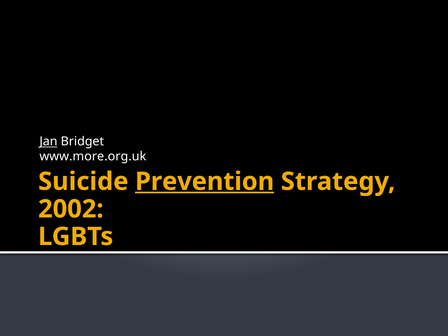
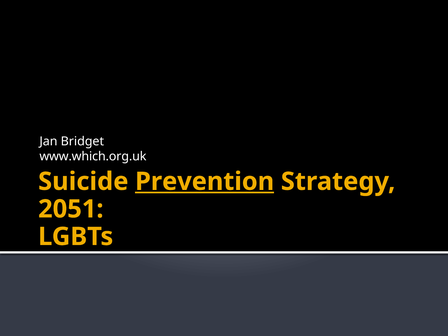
Jan underline: present -> none
www.more.org.uk: www.more.org.uk -> www.which.org.uk
2002: 2002 -> 2051
